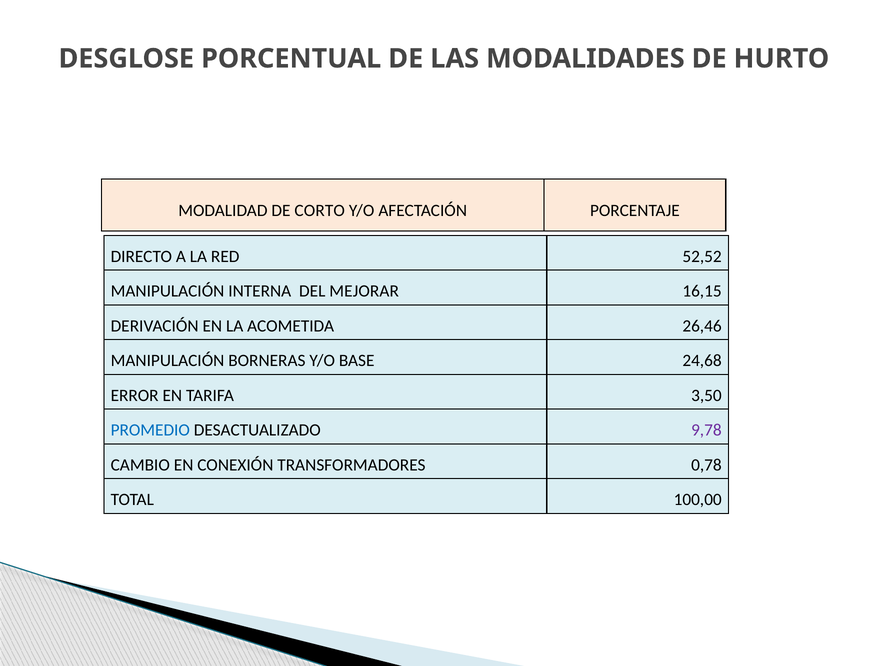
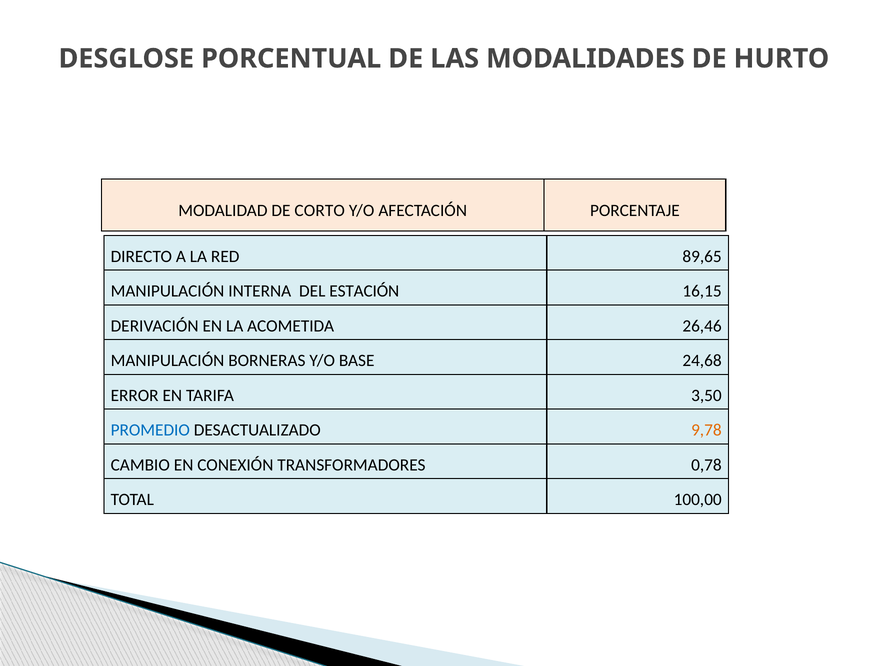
52,52: 52,52 -> 89,65
MEJORAR: MEJORAR -> ESTACIÓN
9,78 colour: purple -> orange
